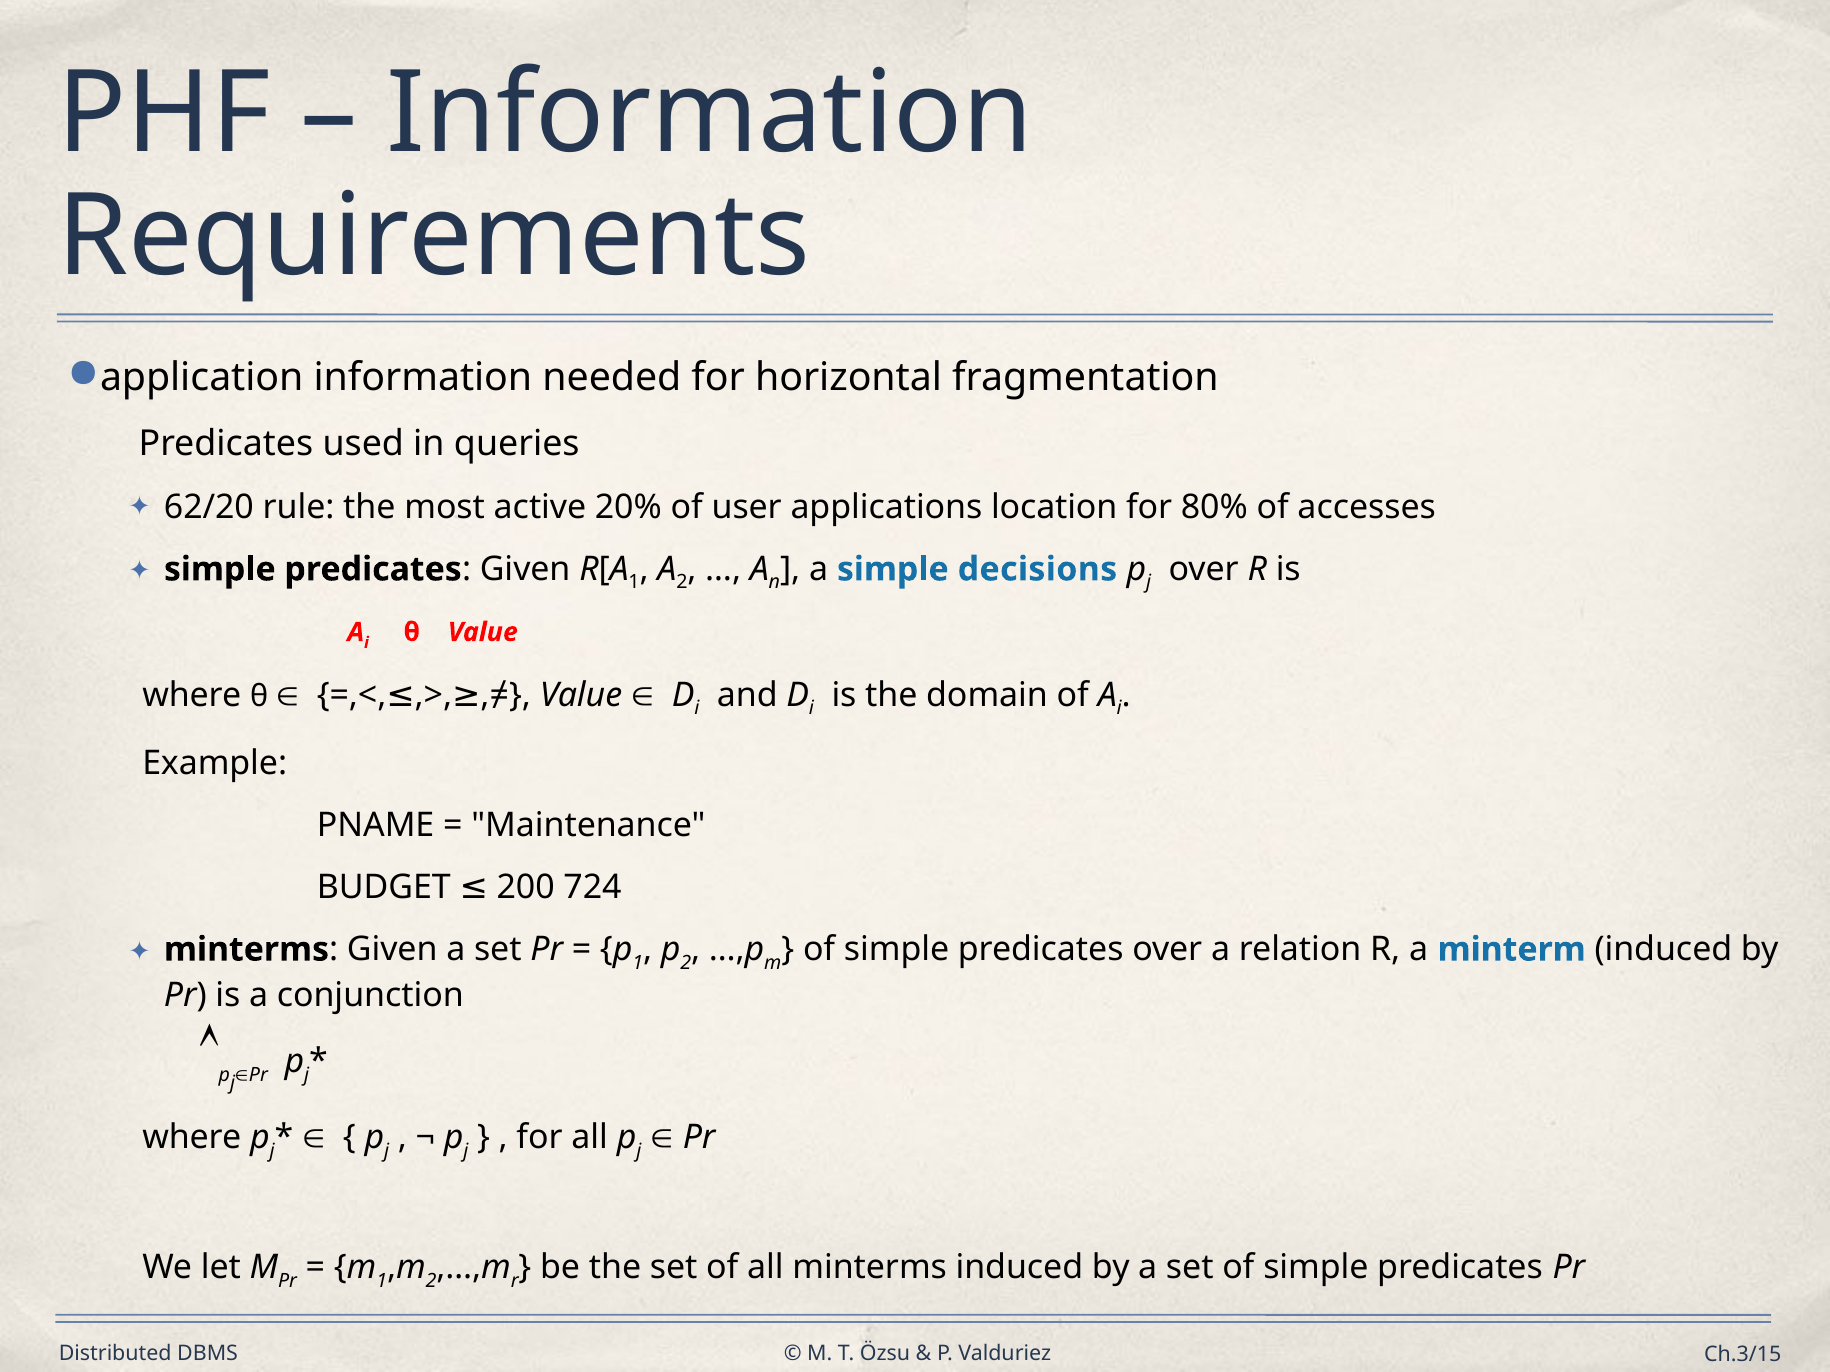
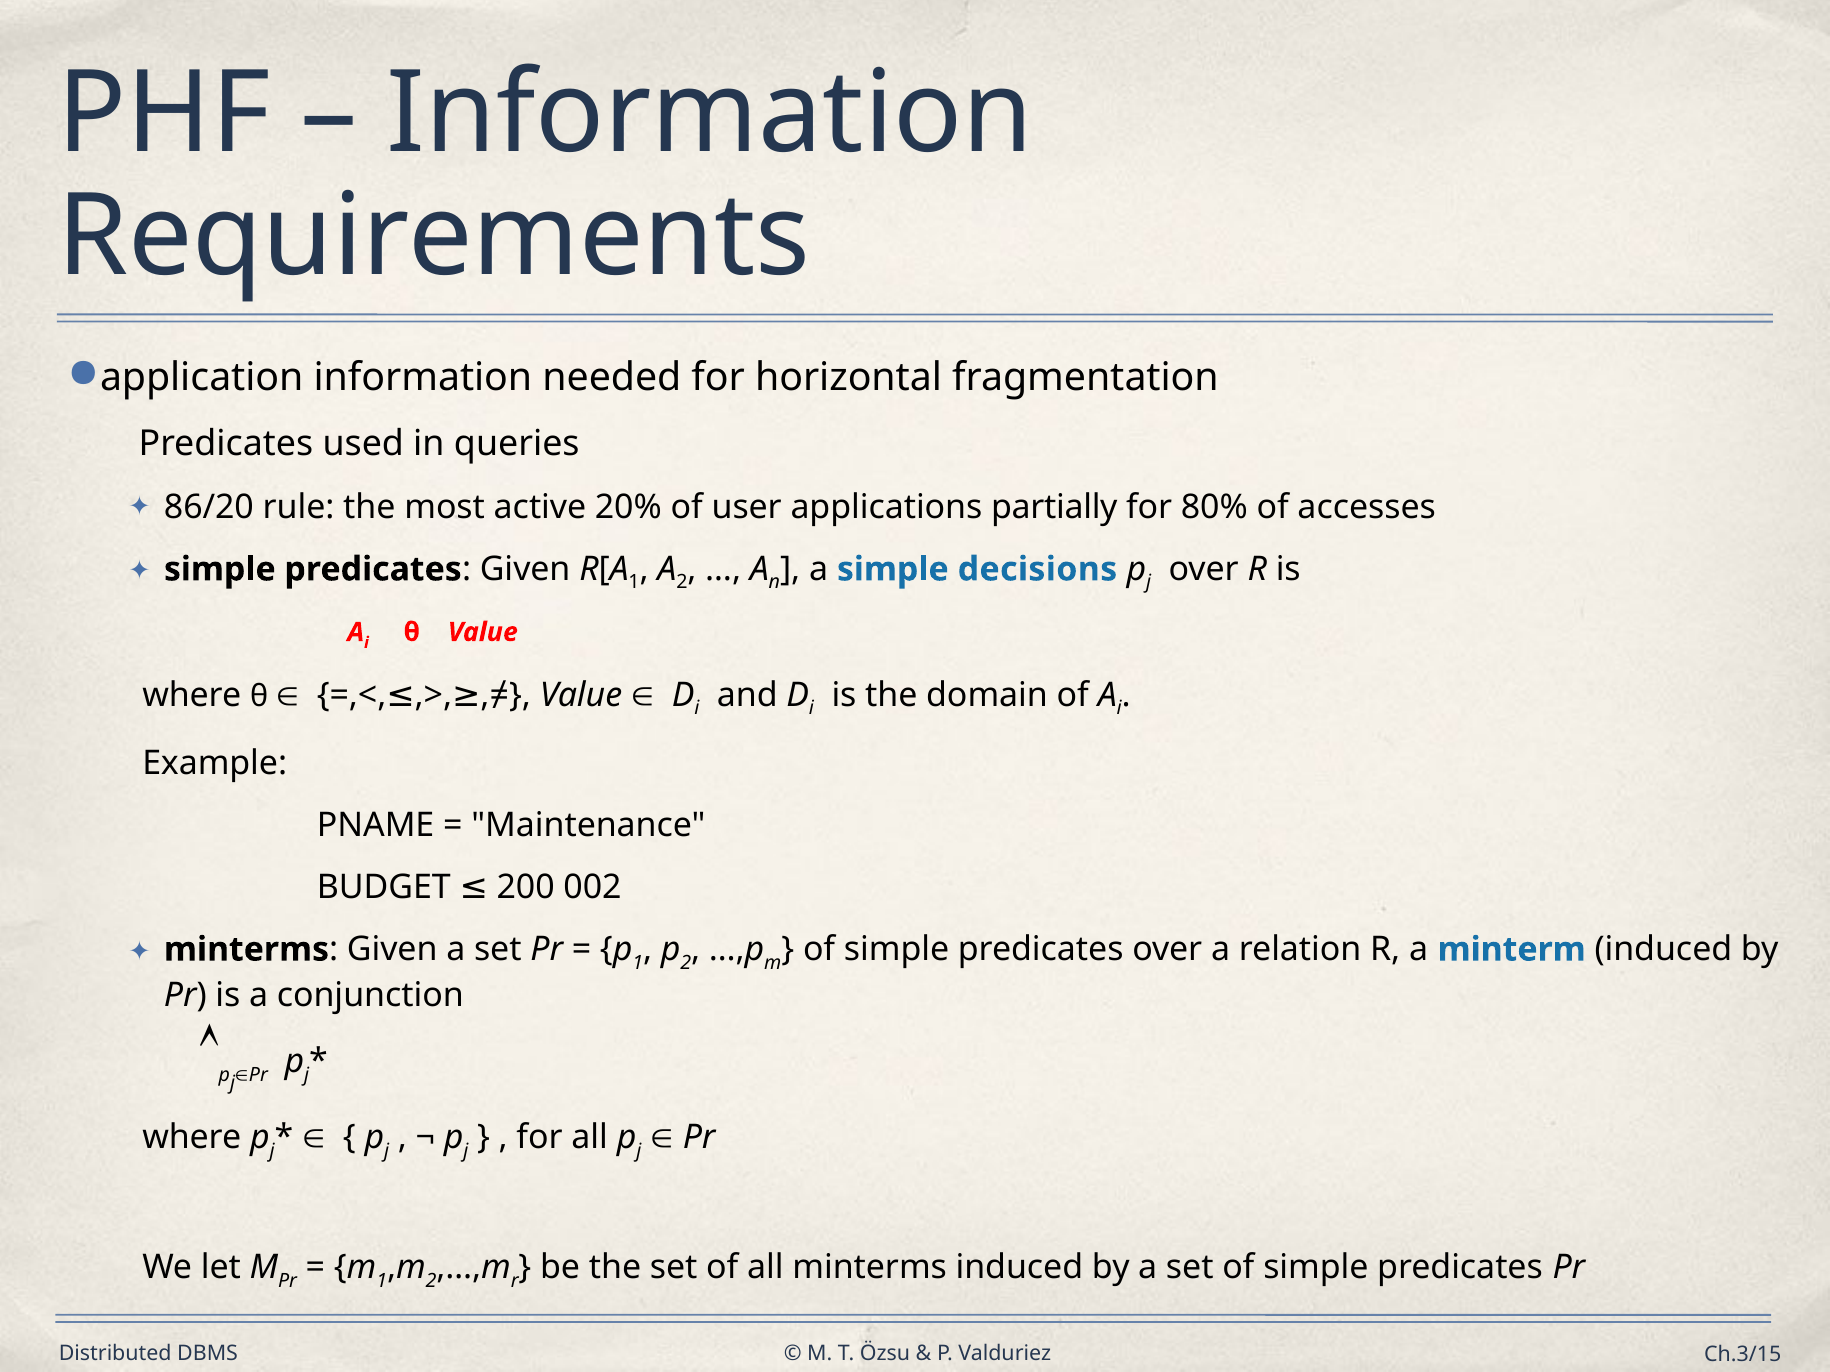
62/20: 62/20 -> 86/20
location: location -> partially
724: 724 -> 002
